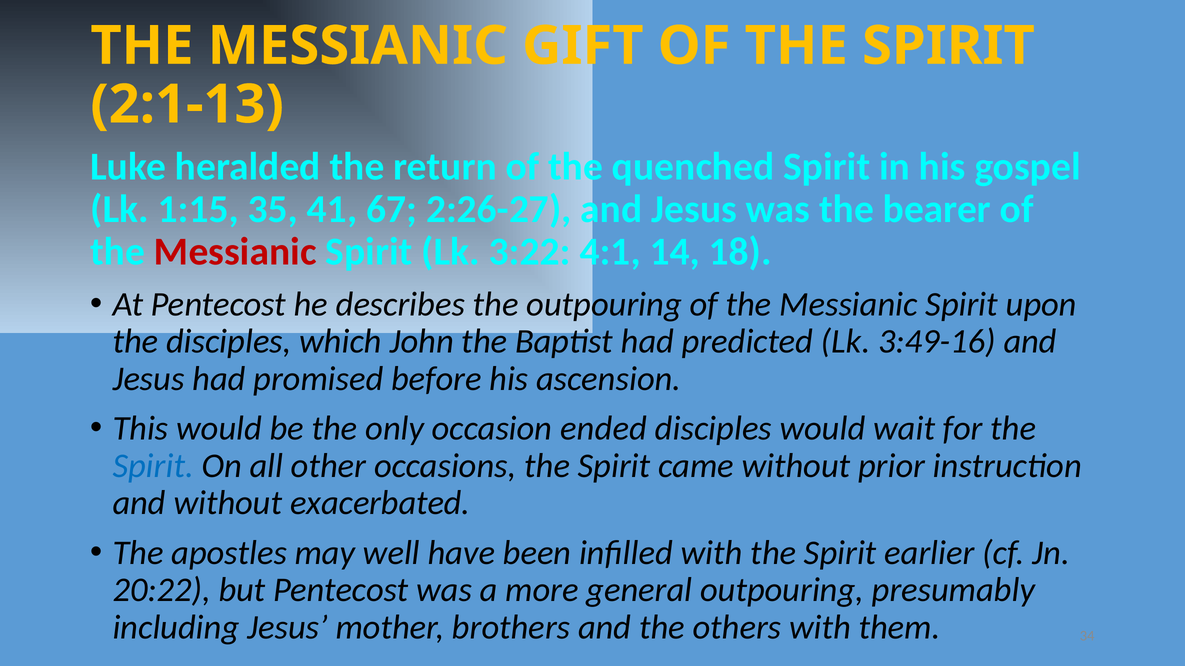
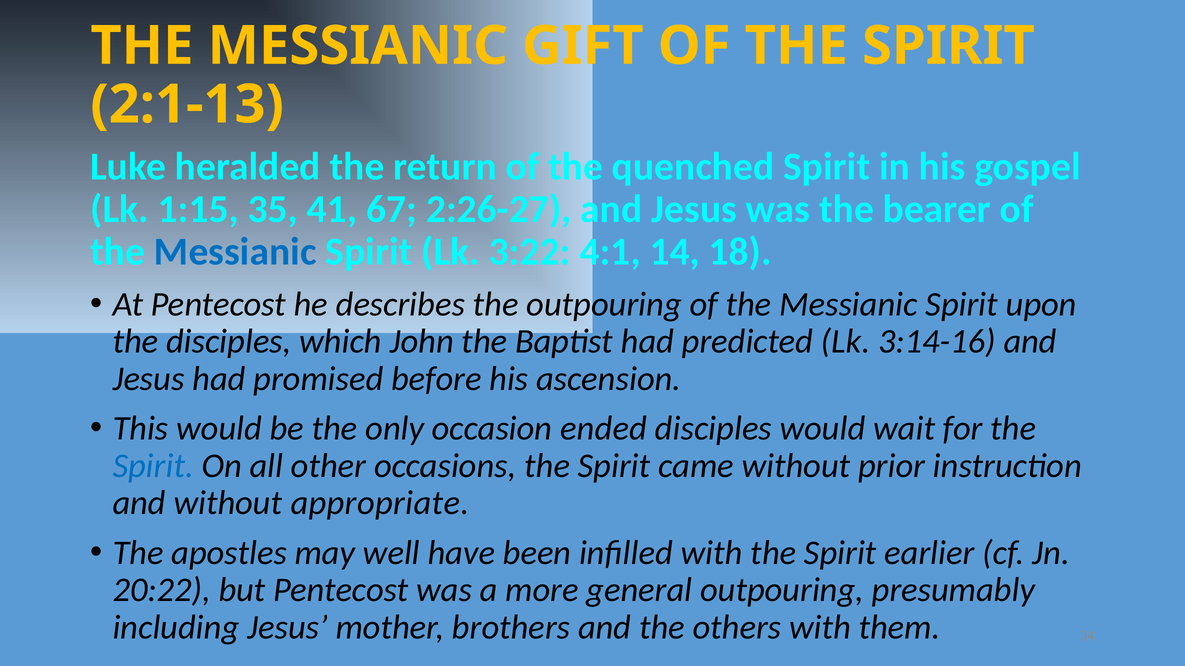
Messianic at (235, 252) colour: red -> blue
3:49-16: 3:49-16 -> 3:14-16
exacerbated: exacerbated -> appropriate
